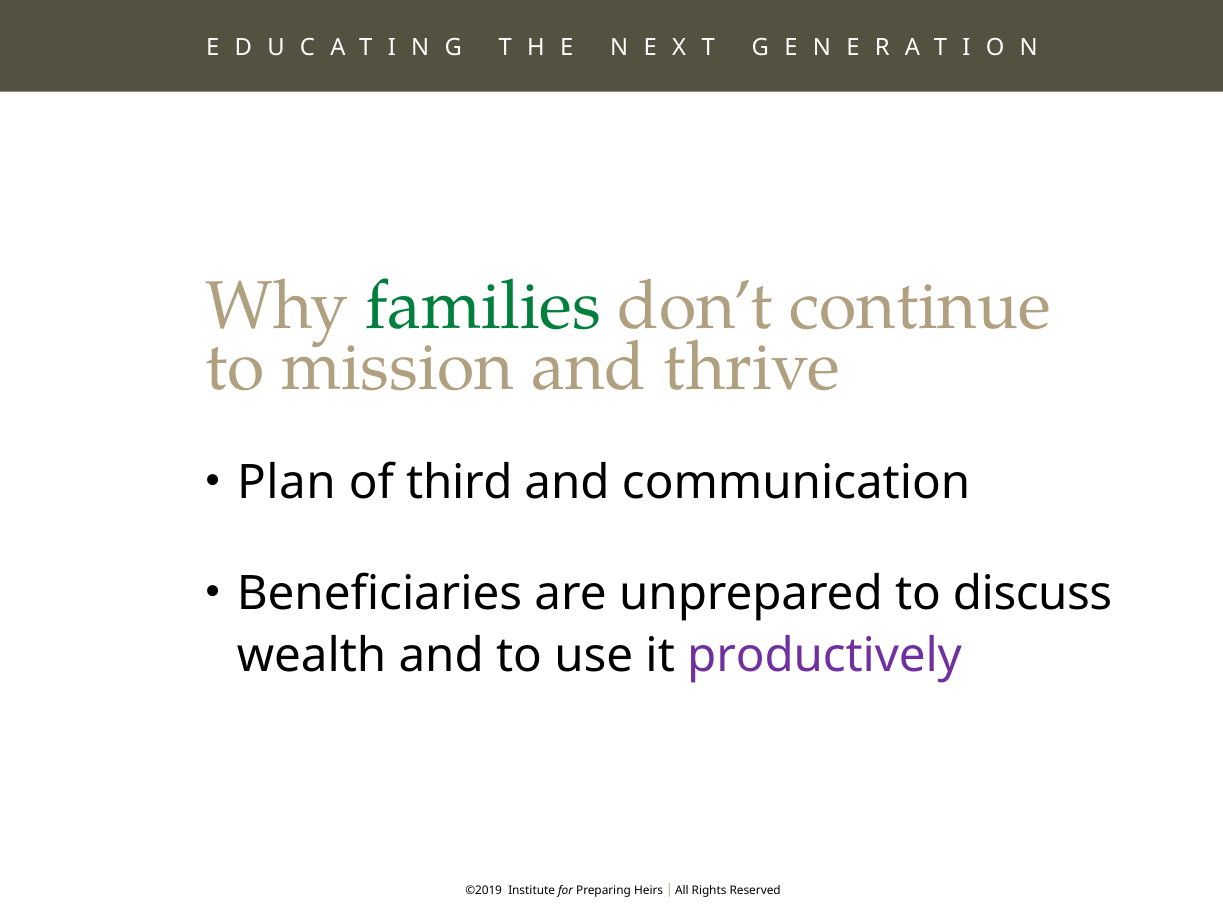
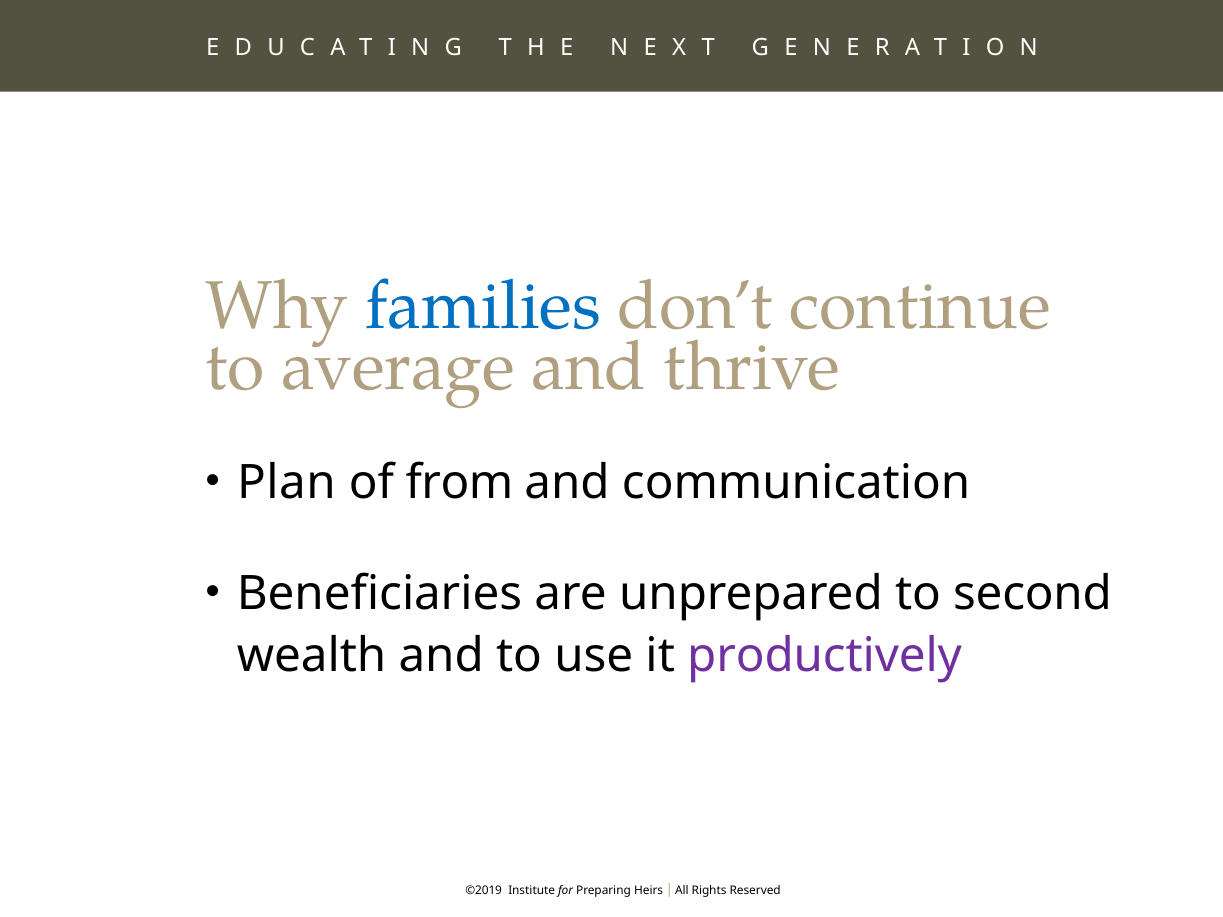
families colour: green -> blue
mission: mission -> average
third: third -> from
discuss: discuss -> second
